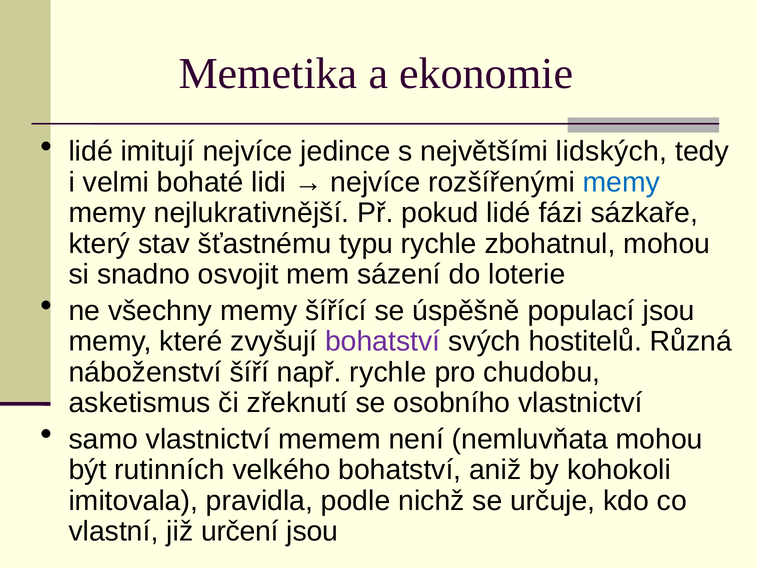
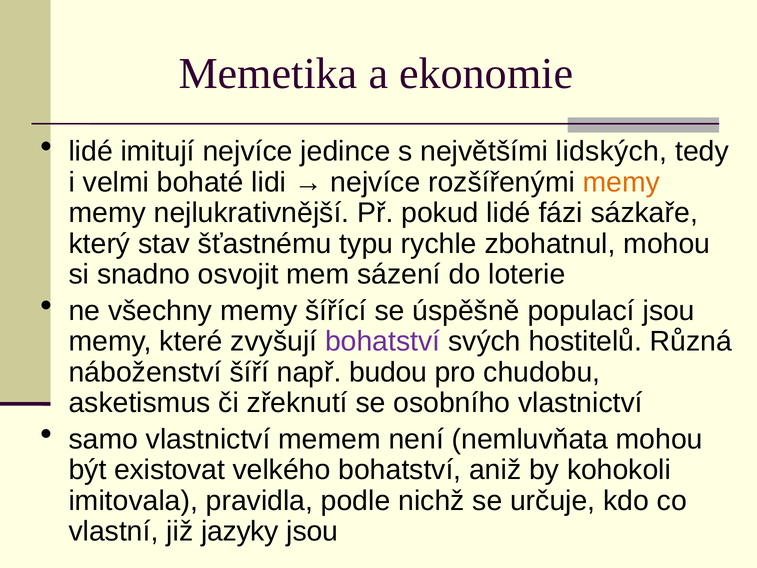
memy at (621, 182) colour: blue -> orange
např rychle: rychle -> budou
rutinních: rutinních -> existovat
určení: určení -> jazyky
